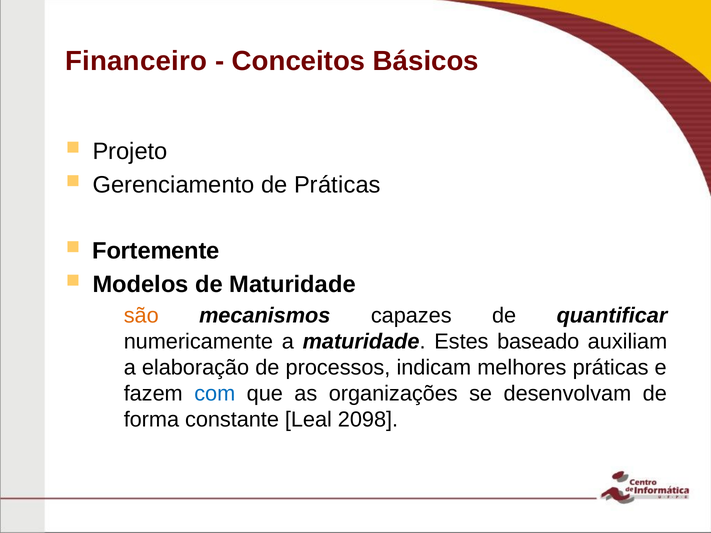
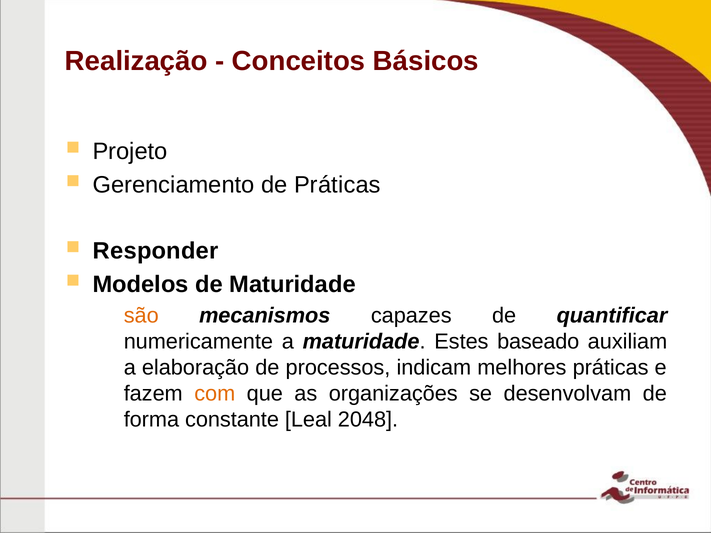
Financeiro: Financeiro -> Realização
Fortemente: Fortemente -> Responder
com colour: blue -> orange
2098: 2098 -> 2048
